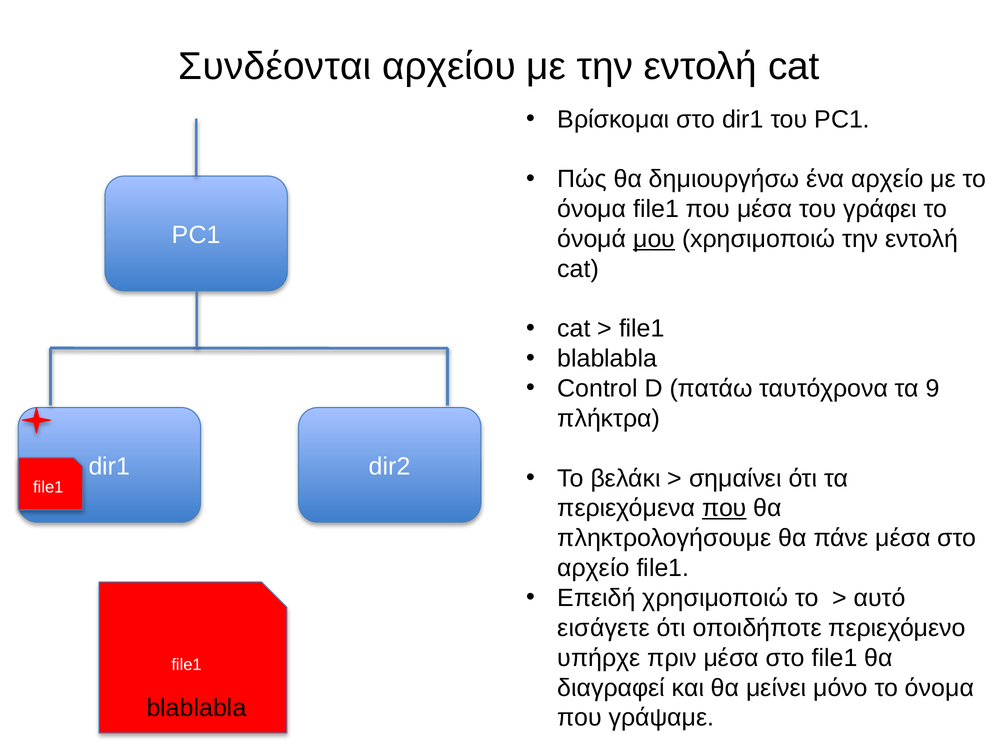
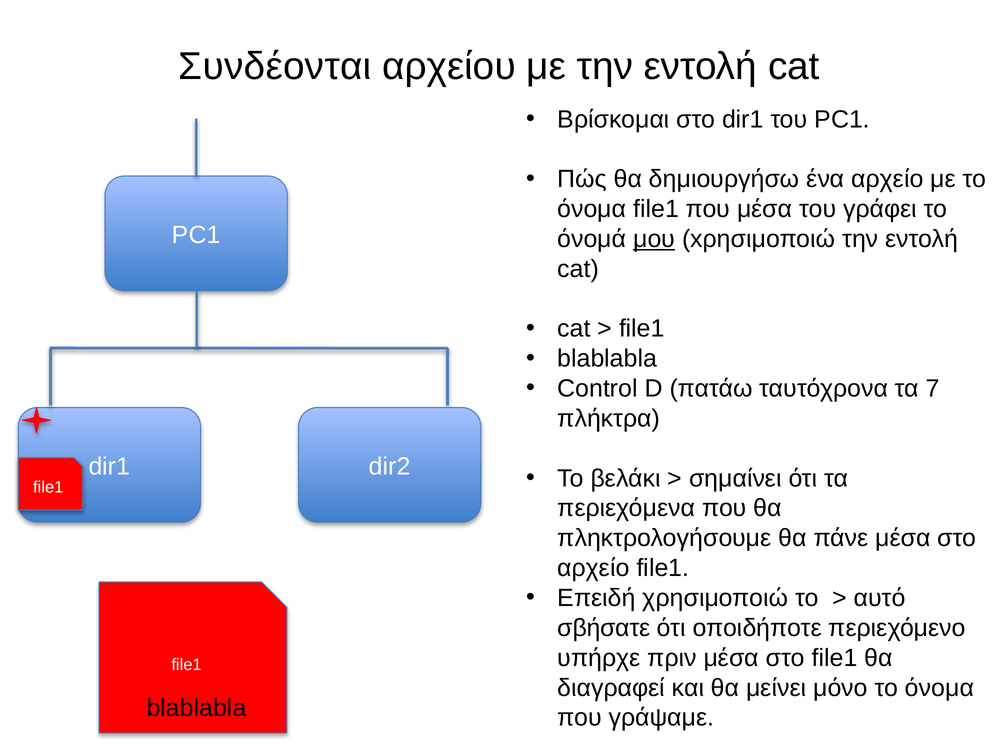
9: 9 -> 7
που at (724, 509) underline: present -> none
εισάγετε: εισάγετε -> σβήσατε
